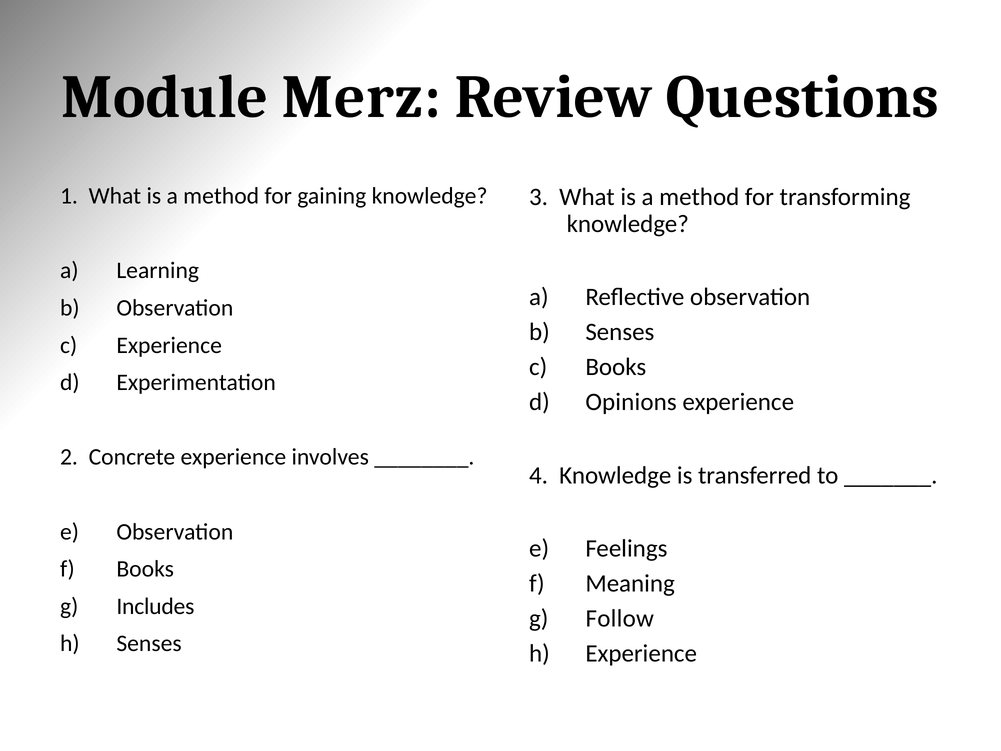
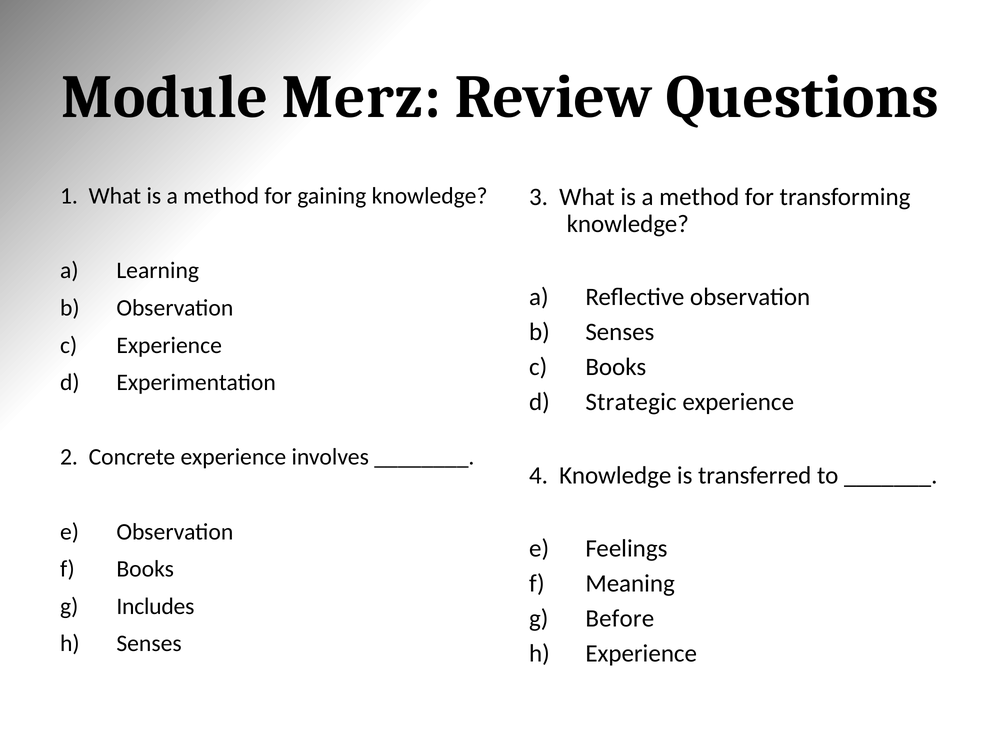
Opinions: Opinions -> Strategic
Follow: Follow -> Before
